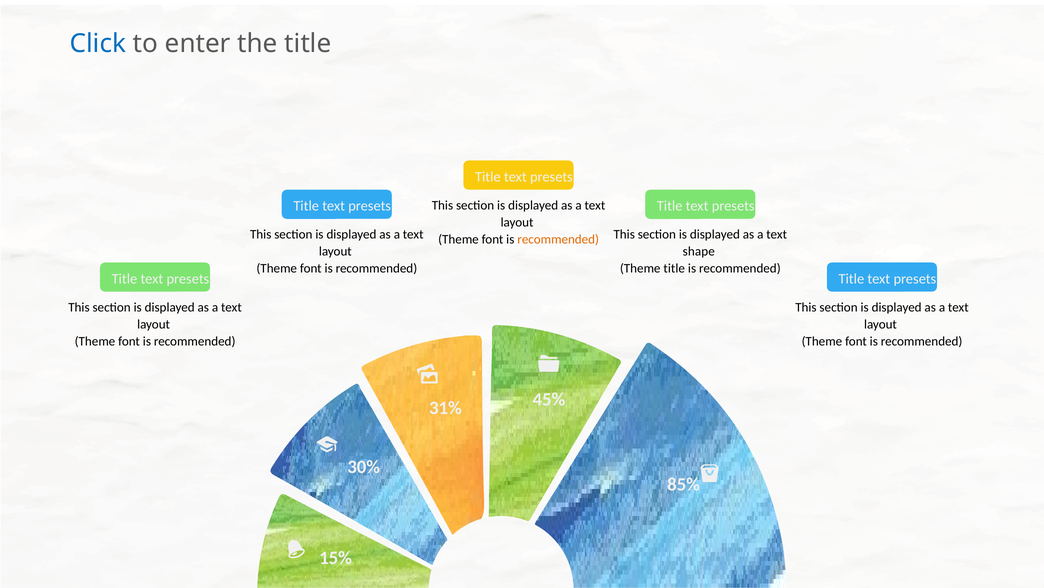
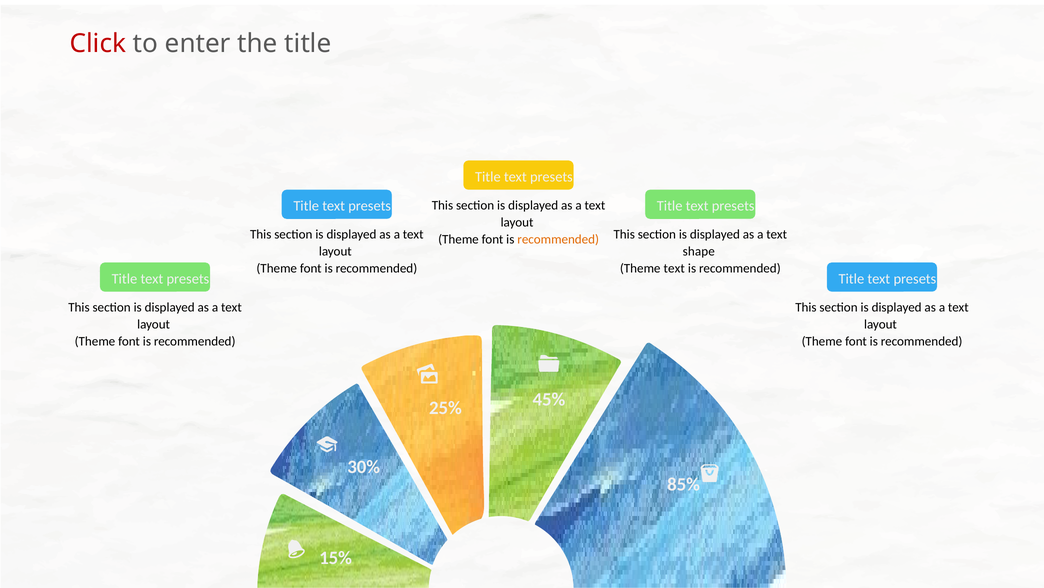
Click colour: blue -> red
Theme title: title -> text
31%: 31% -> 25%
